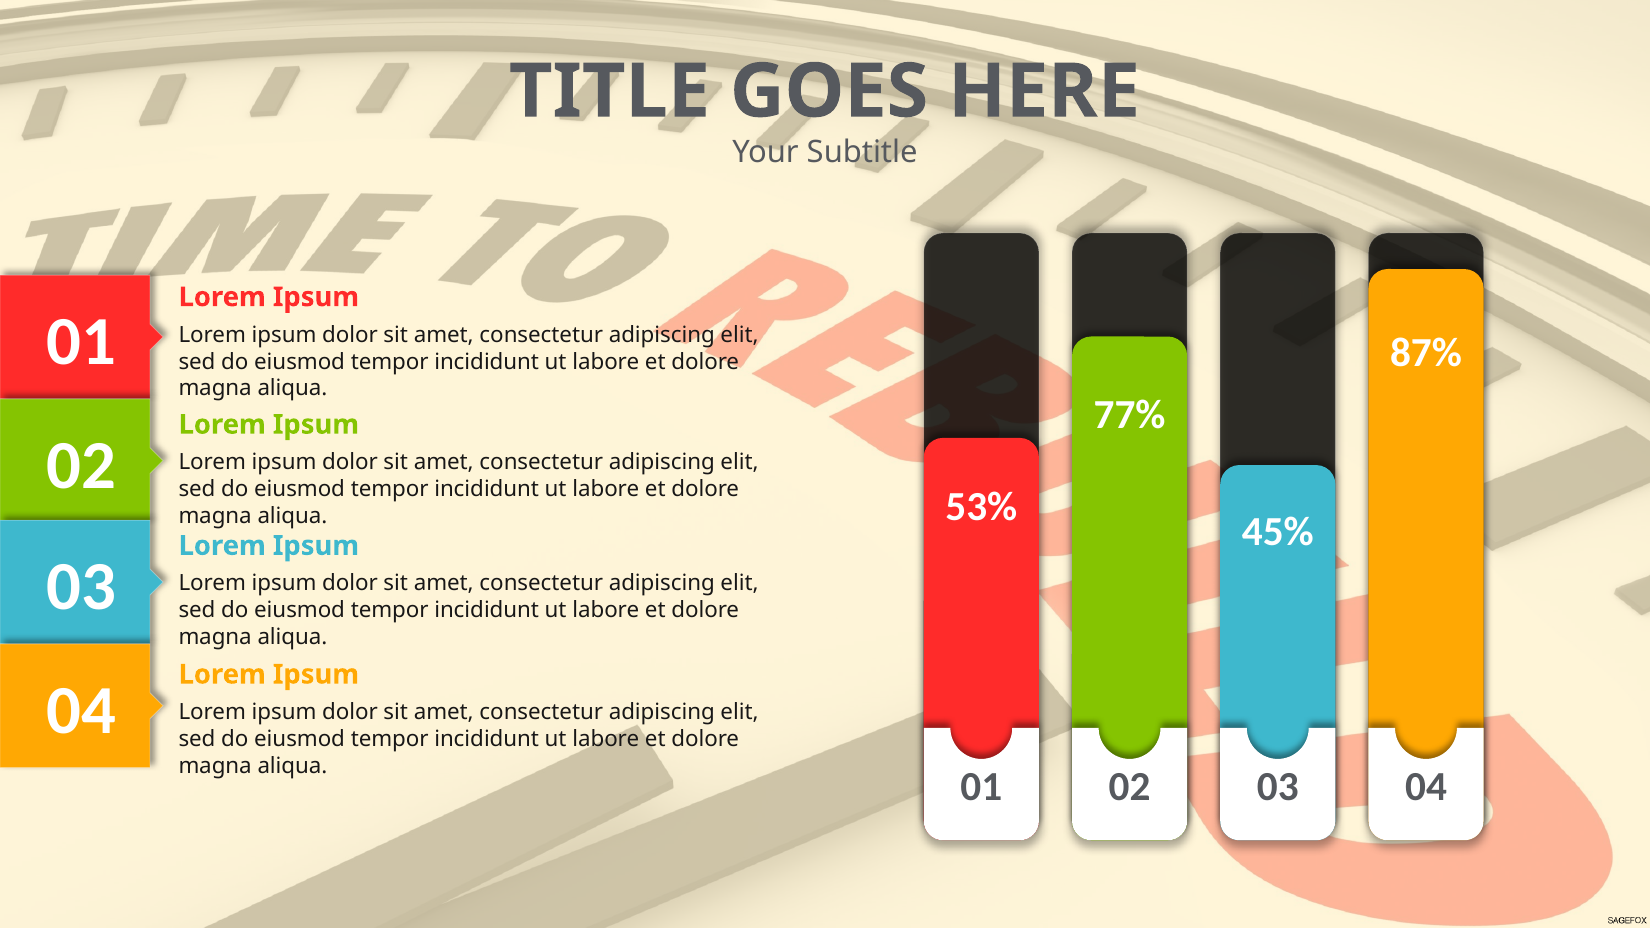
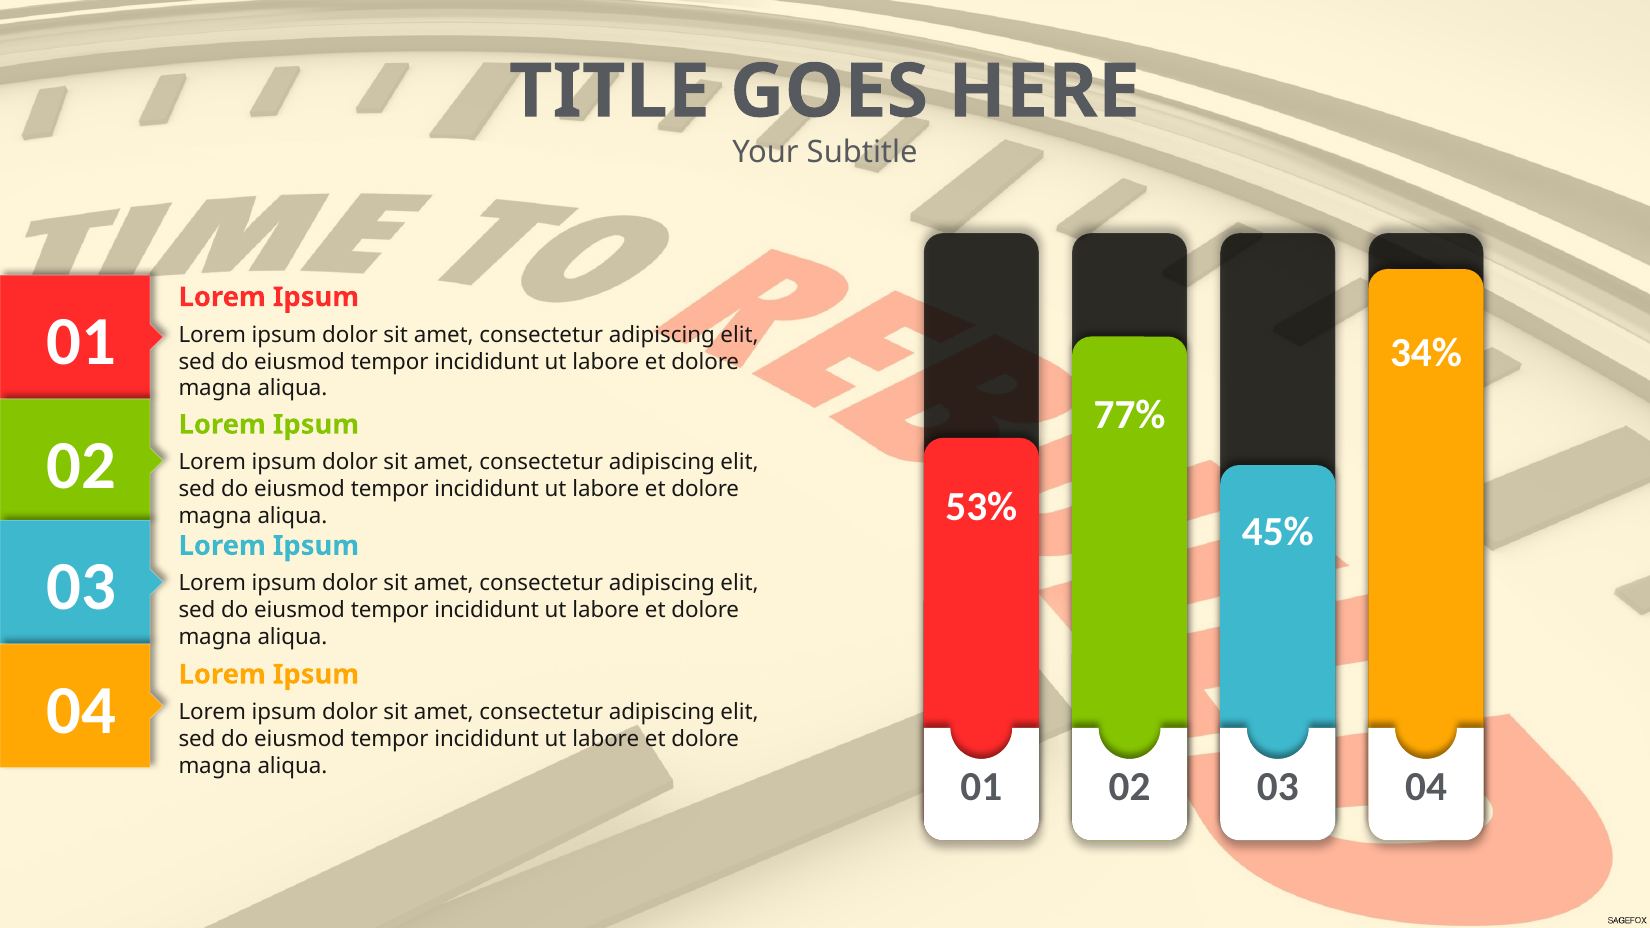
87%: 87% -> 34%
